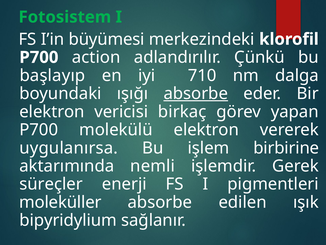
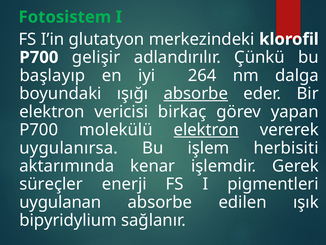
büyümesi: büyümesi -> glutatyon
action: action -> gelişir
710: 710 -> 264
elektron at (206, 130) underline: none -> present
birbirine: birbirine -> herbisiti
nemli: nemli -> kenar
moleküller: moleküller -> uygulanan
